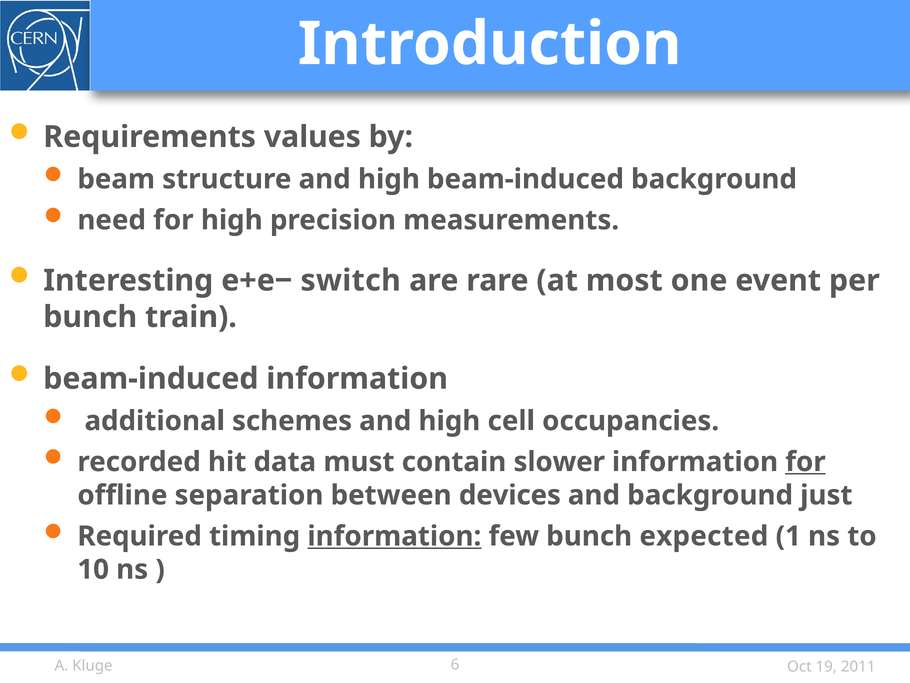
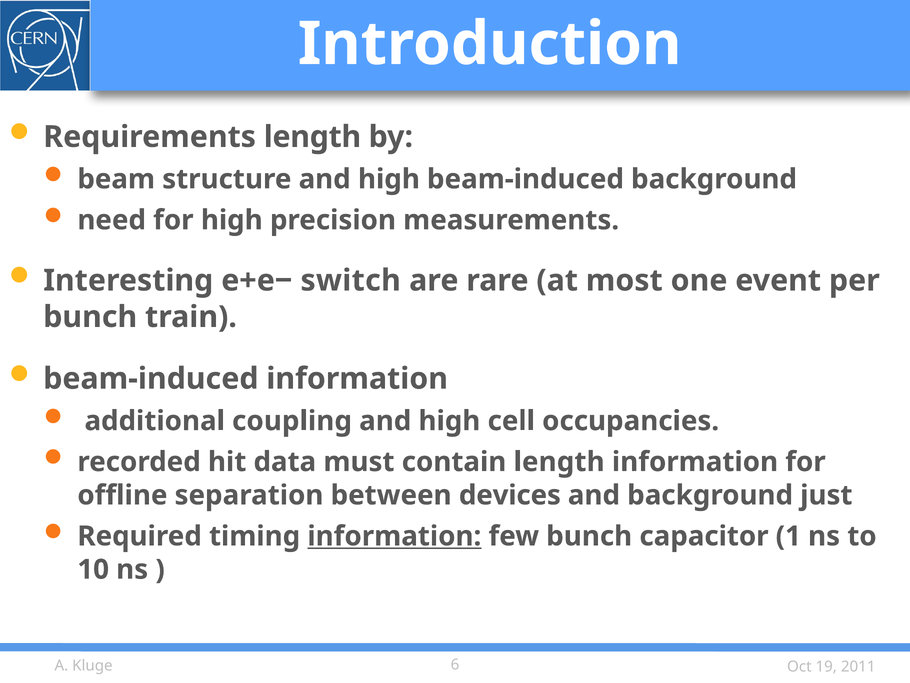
Requirements values: values -> length
schemes: schemes -> coupling
contain slower: slower -> length
for at (805, 462) underline: present -> none
expected: expected -> capacitor
